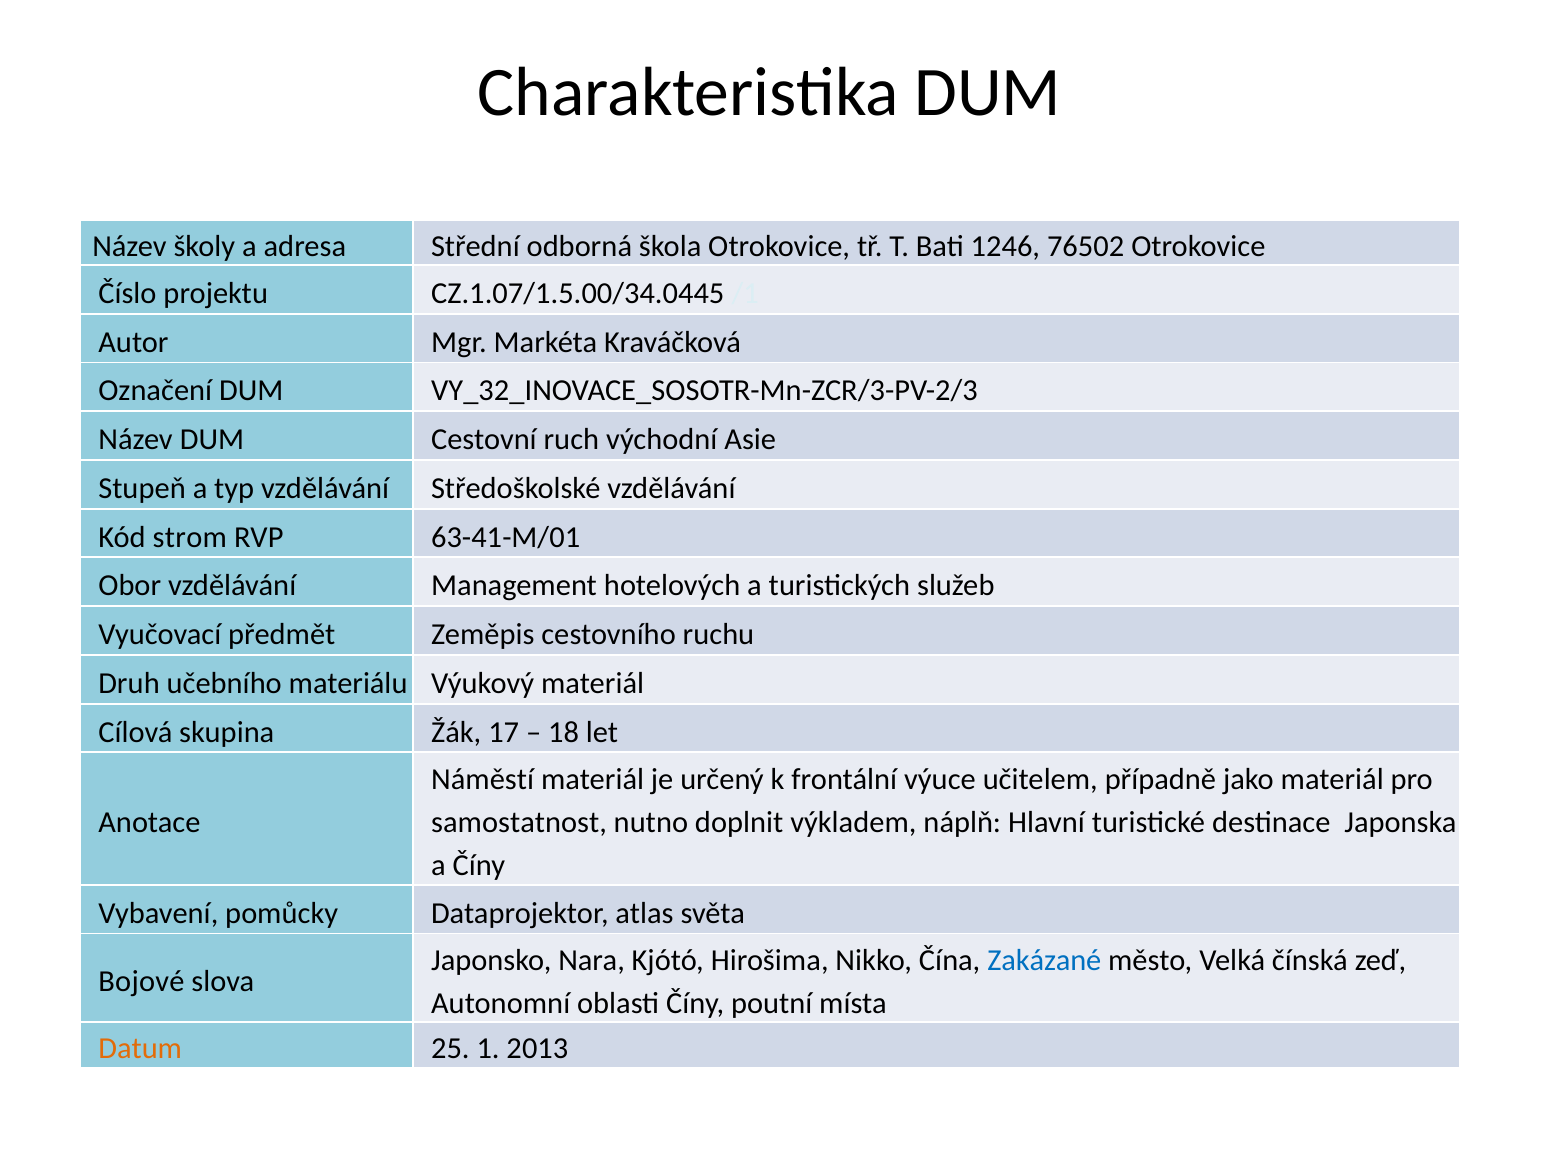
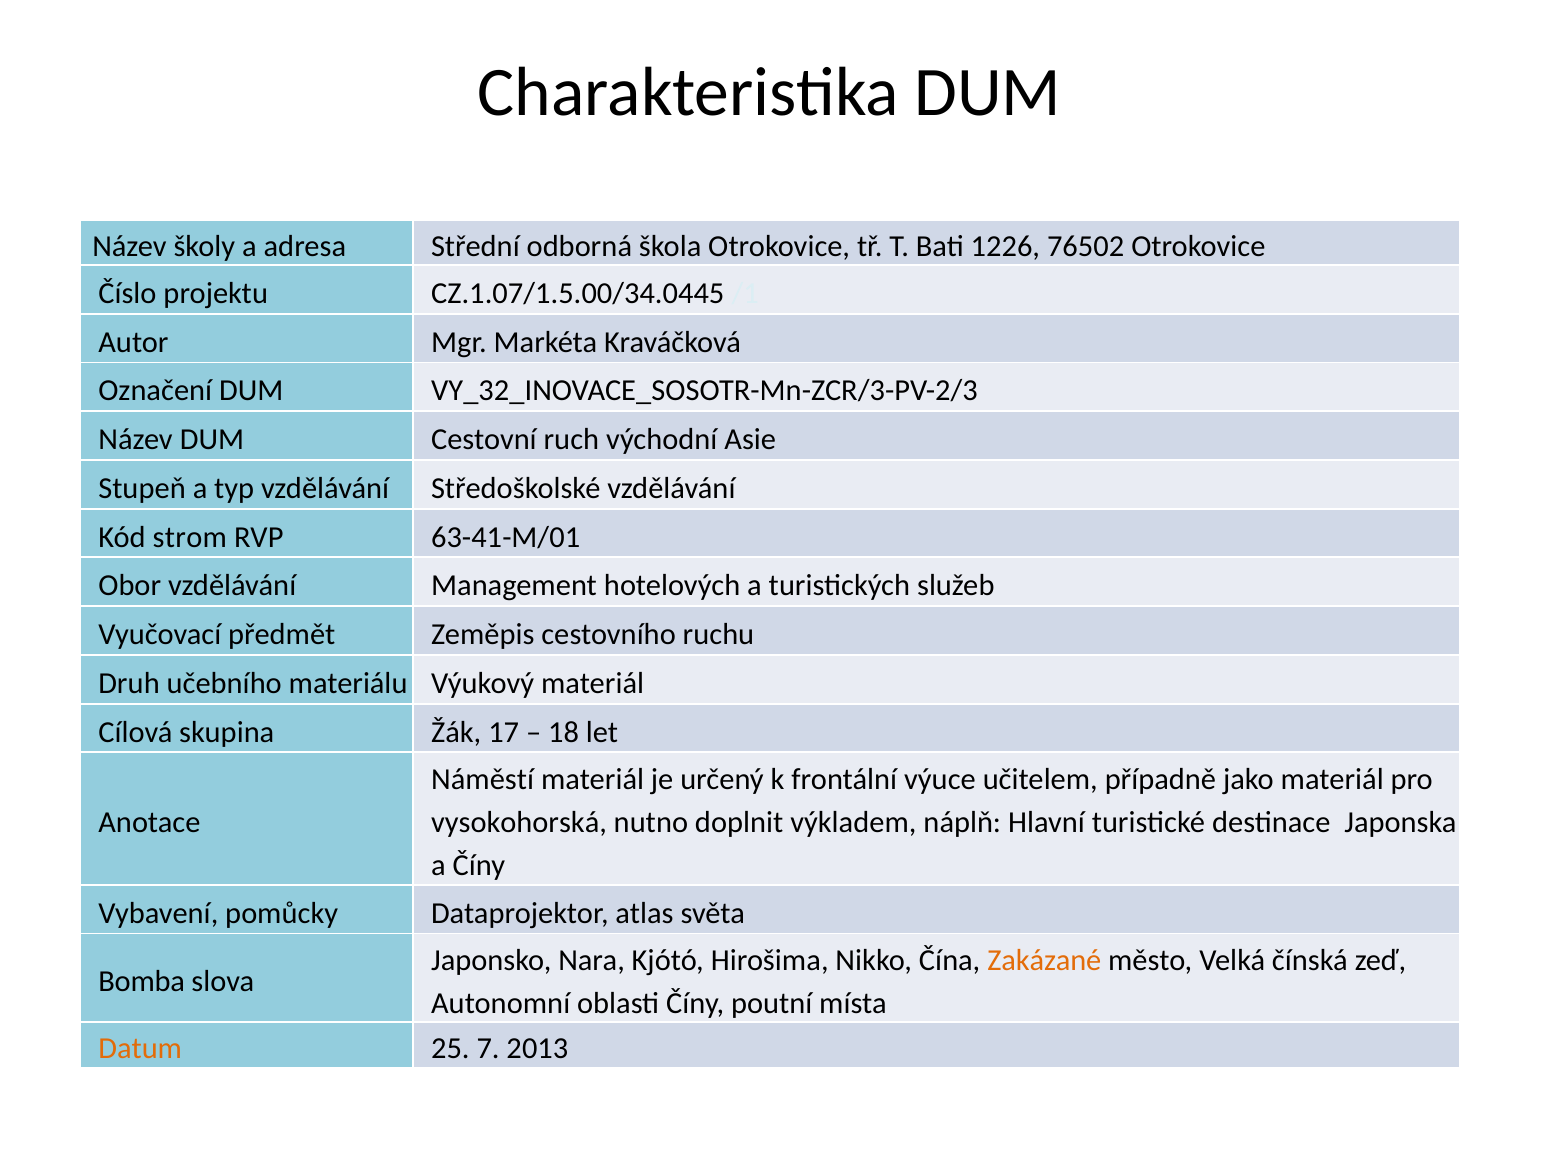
1246: 1246 -> 1226
samostatnost: samostatnost -> vysokohorská
Zakázané colour: blue -> orange
Bojové: Bojové -> Bomba
1: 1 -> 7
